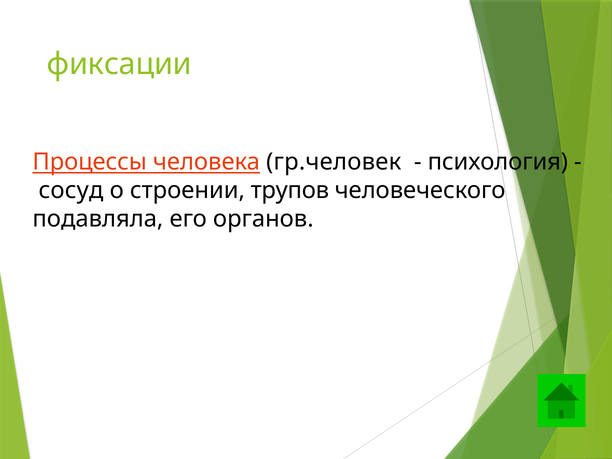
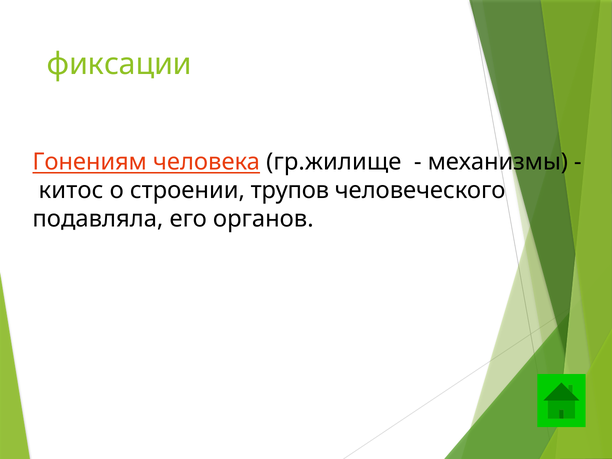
Процессы: Процессы -> Гонениям
гр.человек: гр.человек -> гр.жилище
психология: психология -> механизмы
сосуд: сосуд -> китос
